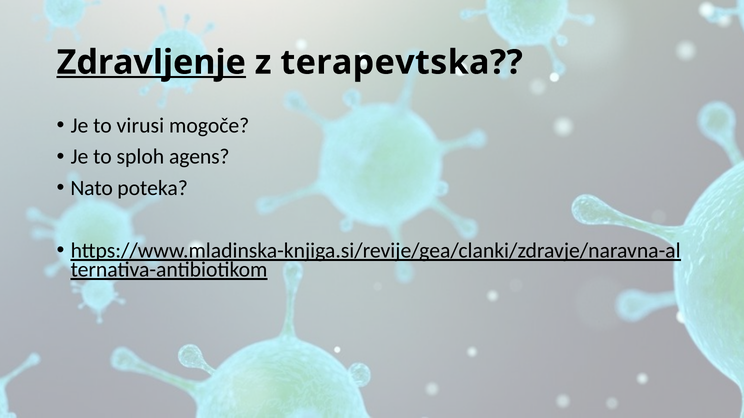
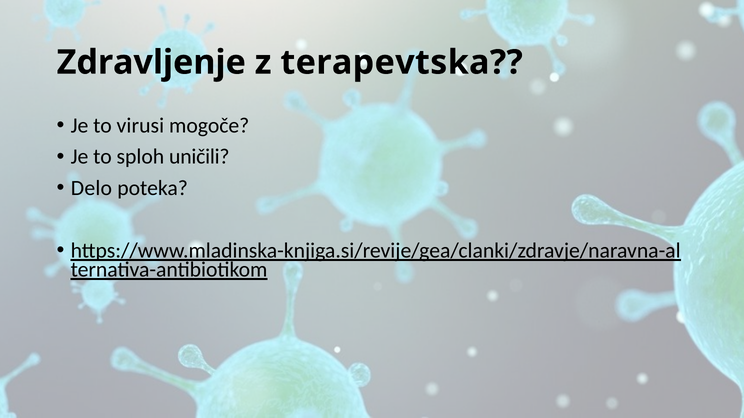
Zdravljenje underline: present -> none
agens: agens -> uničili
Nato: Nato -> Delo
